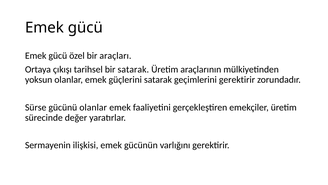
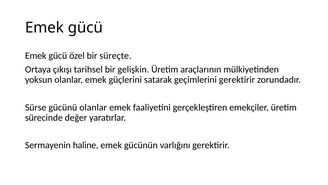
araçları: araçları -> süreçte
bir satarak: satarak -> gelişkin
ilişkisi: ilişkisi -> haline
